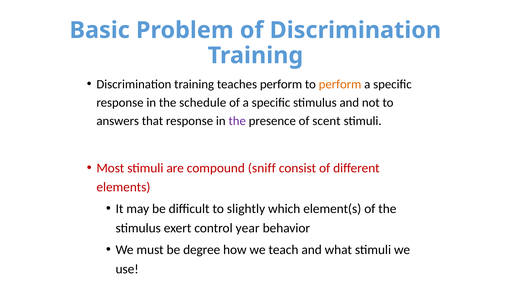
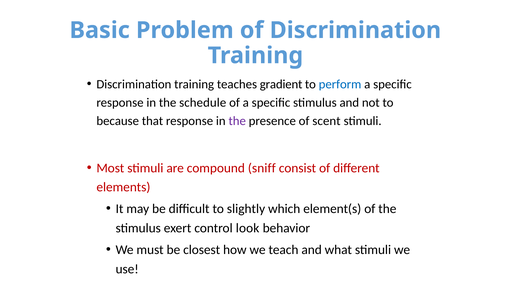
teaches perform: perform -> gradient
perform at (340, 84) colour: orange -> blue
answers: answers -> because
year: year -> look
degree: degree -> closest
